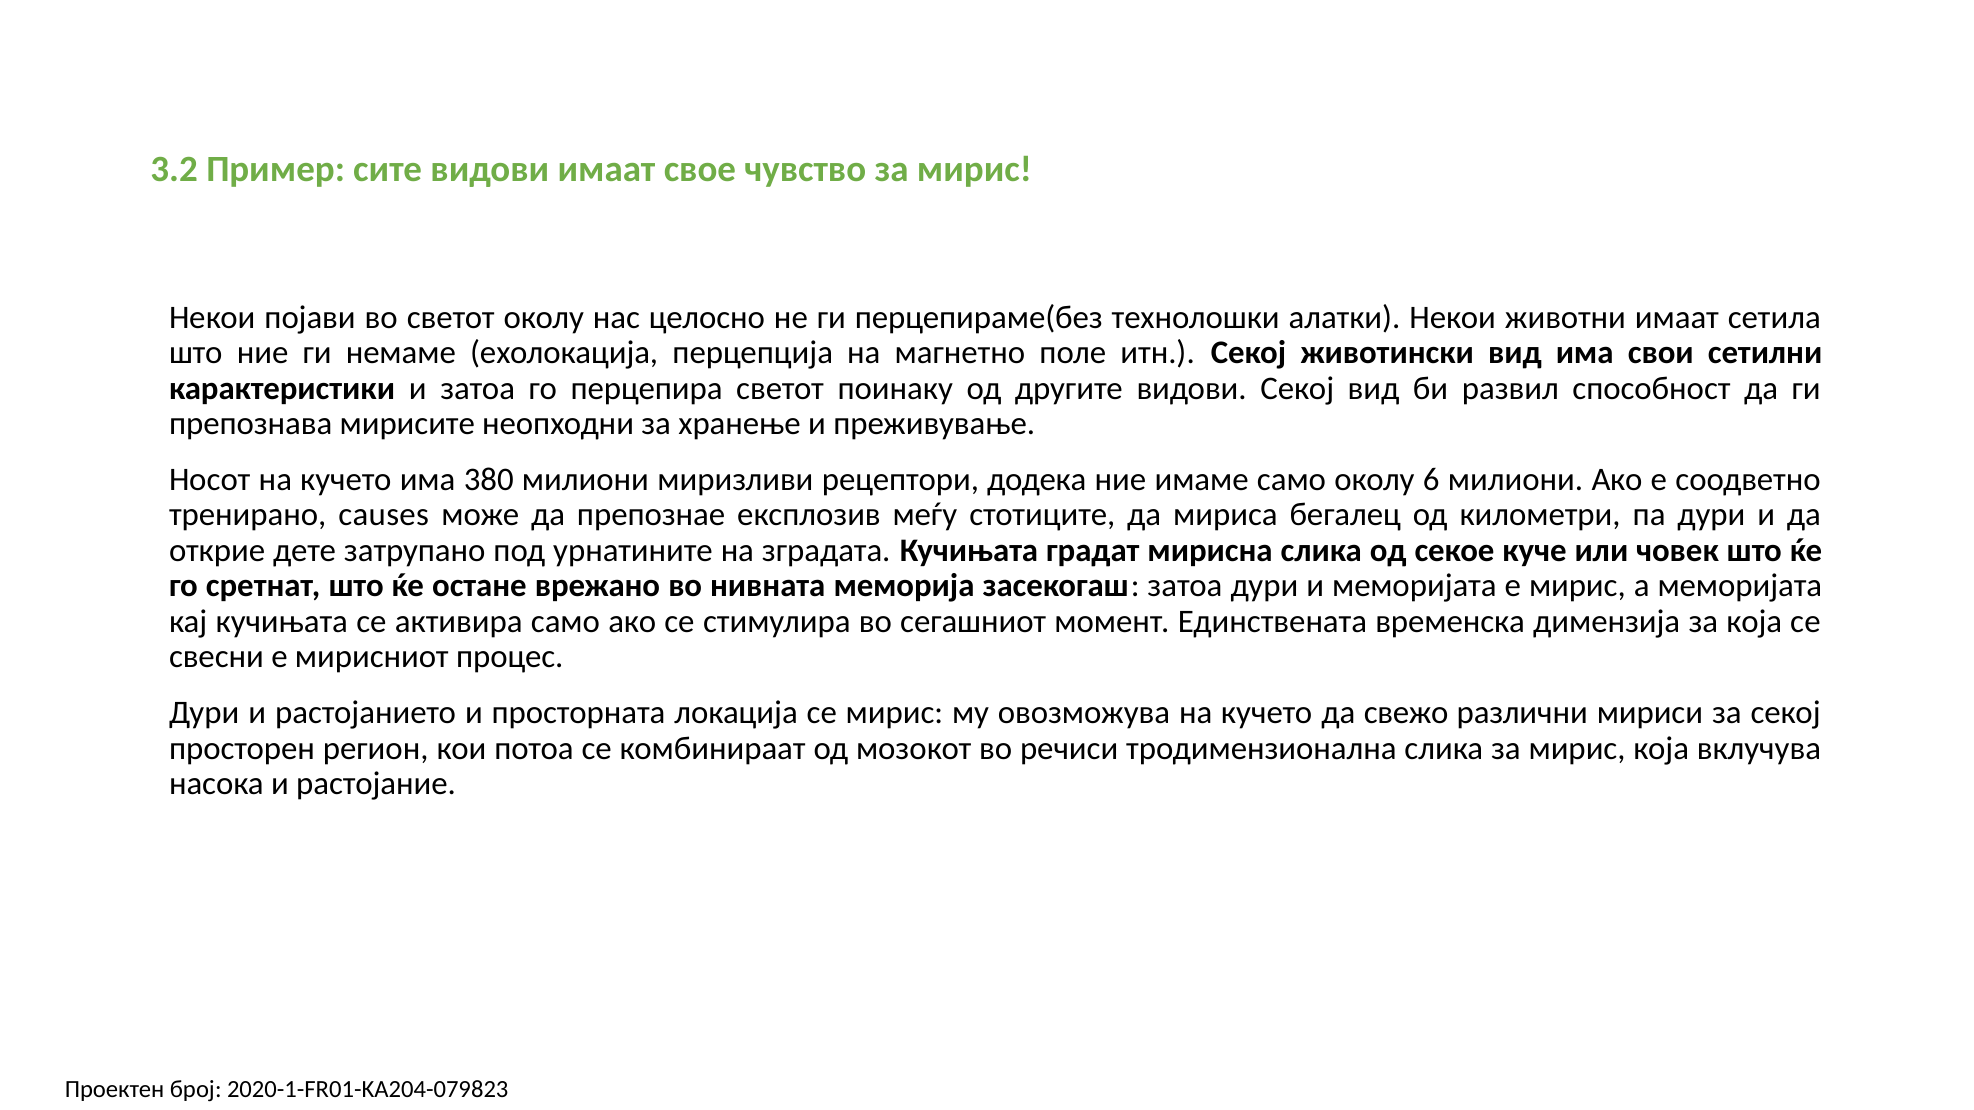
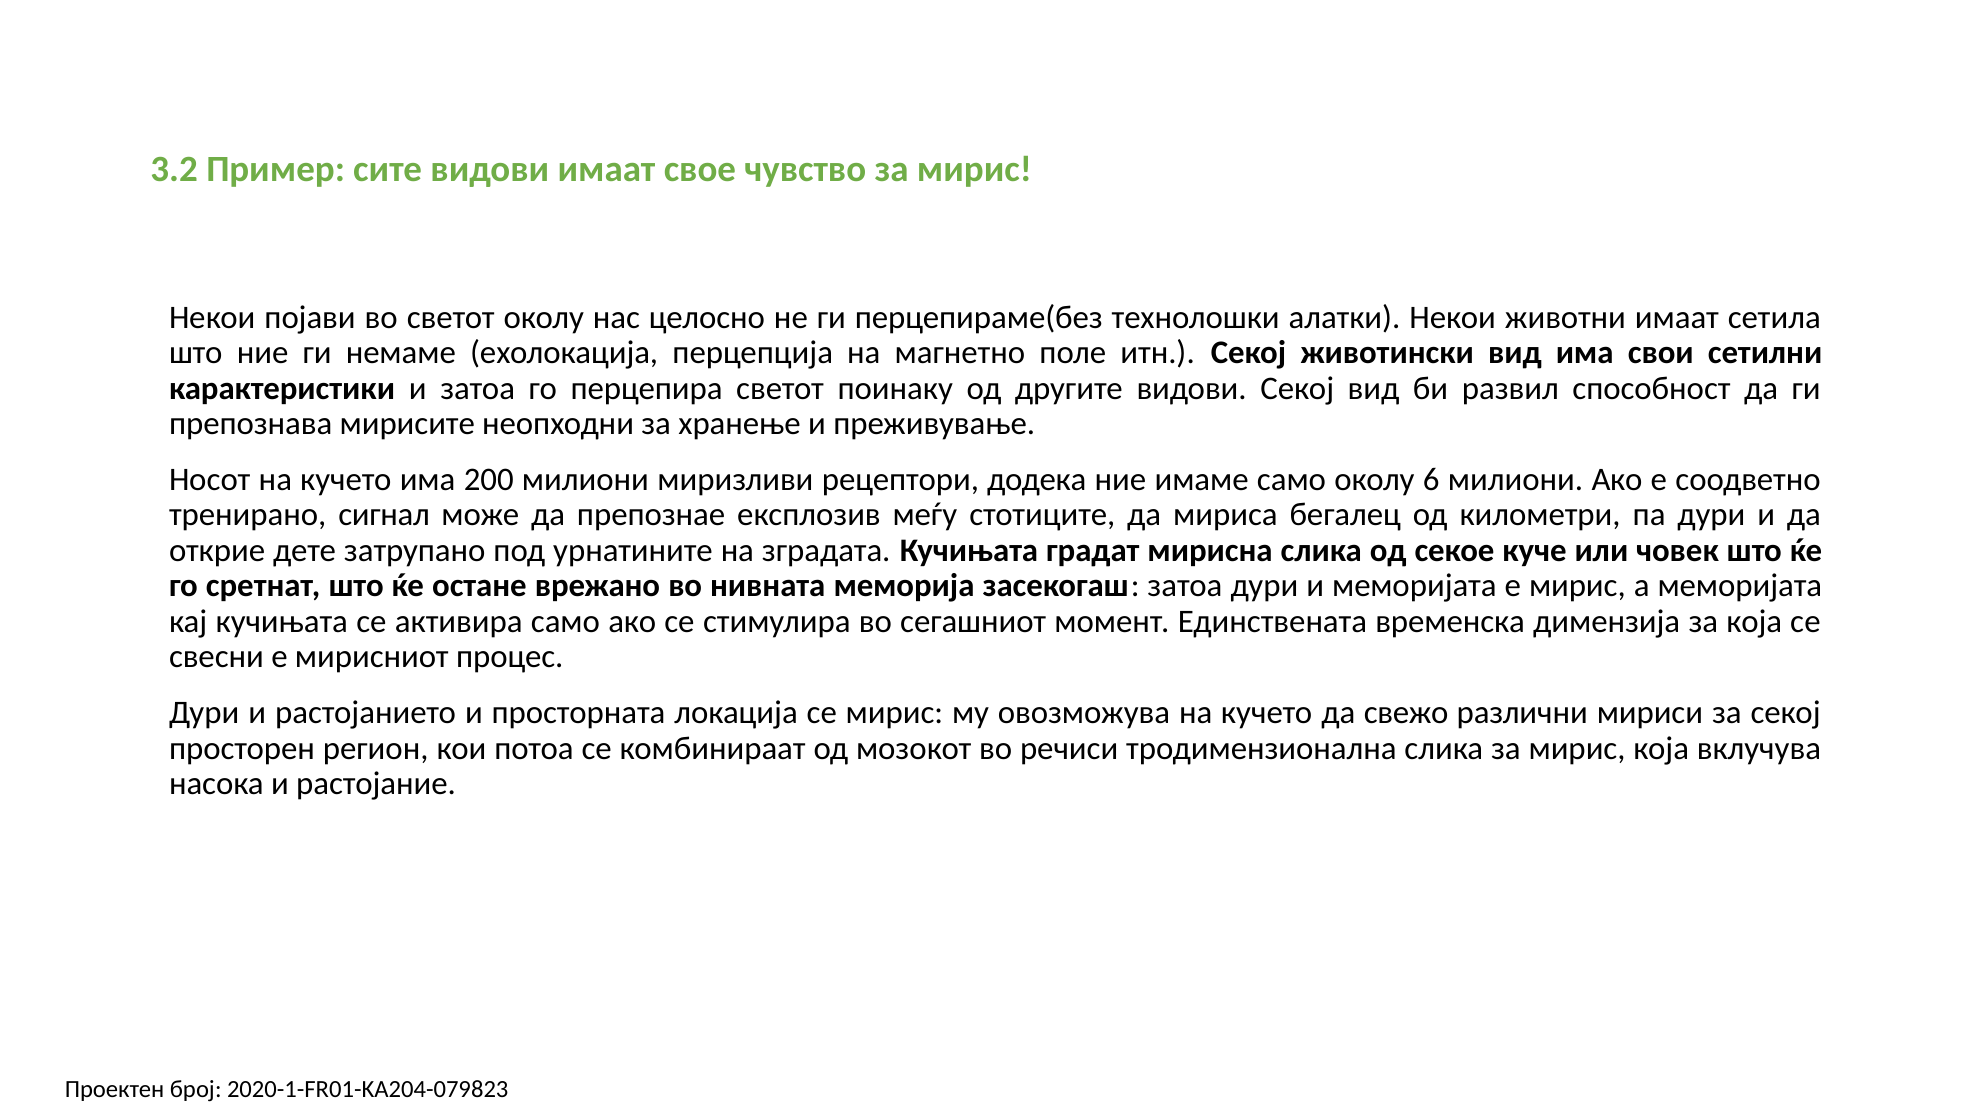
380: 380 -> 200
causes: causes -> сигнал
